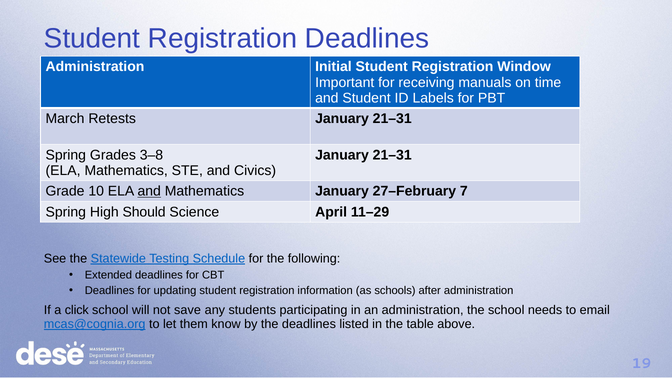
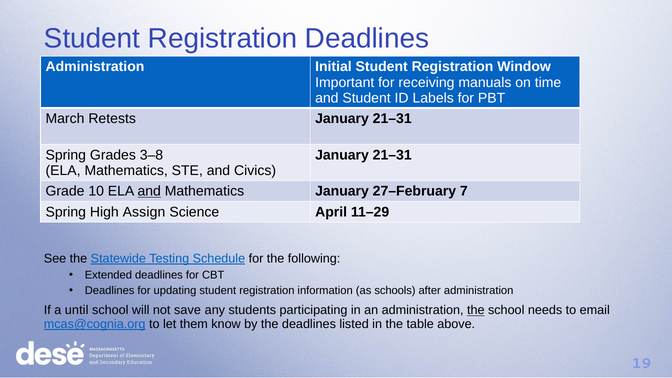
Should: Should -> Assign
click: click -> until
the at (476, 310) underline: none -> present
